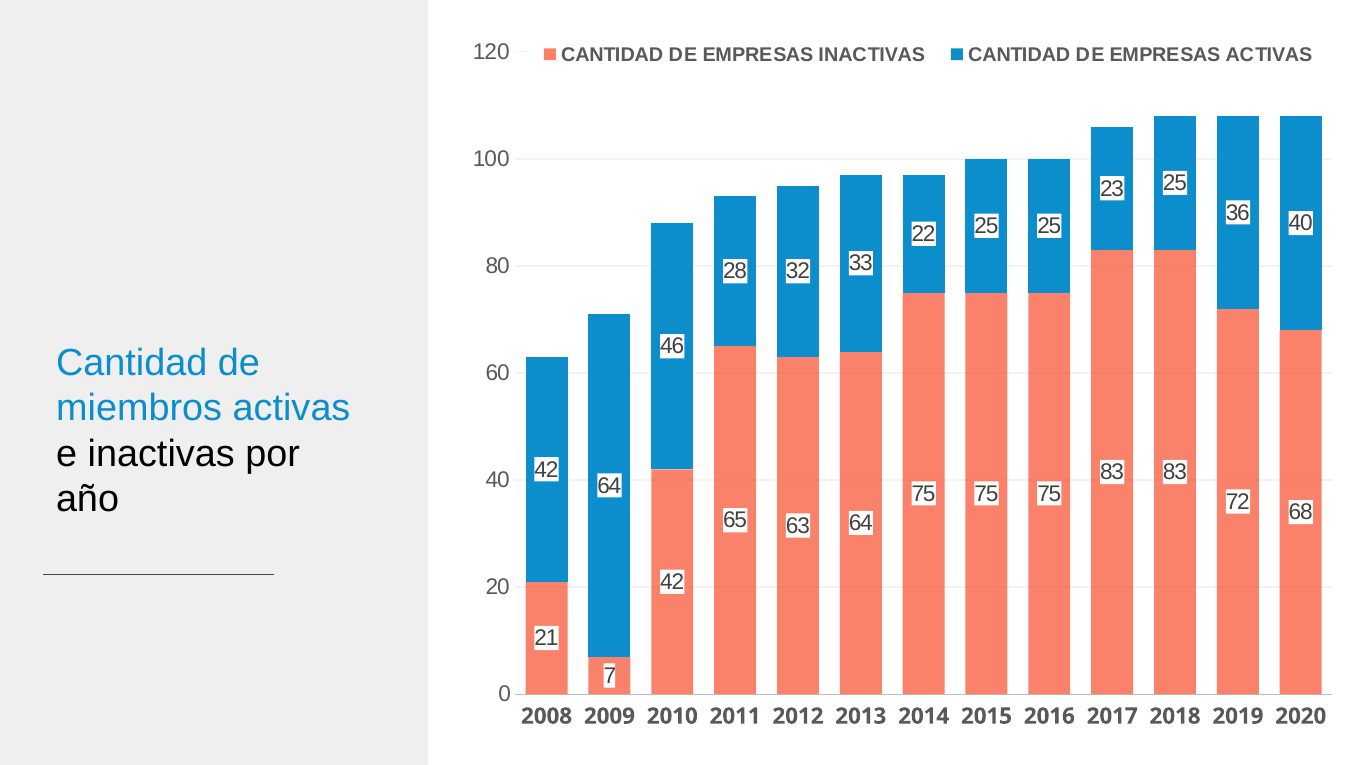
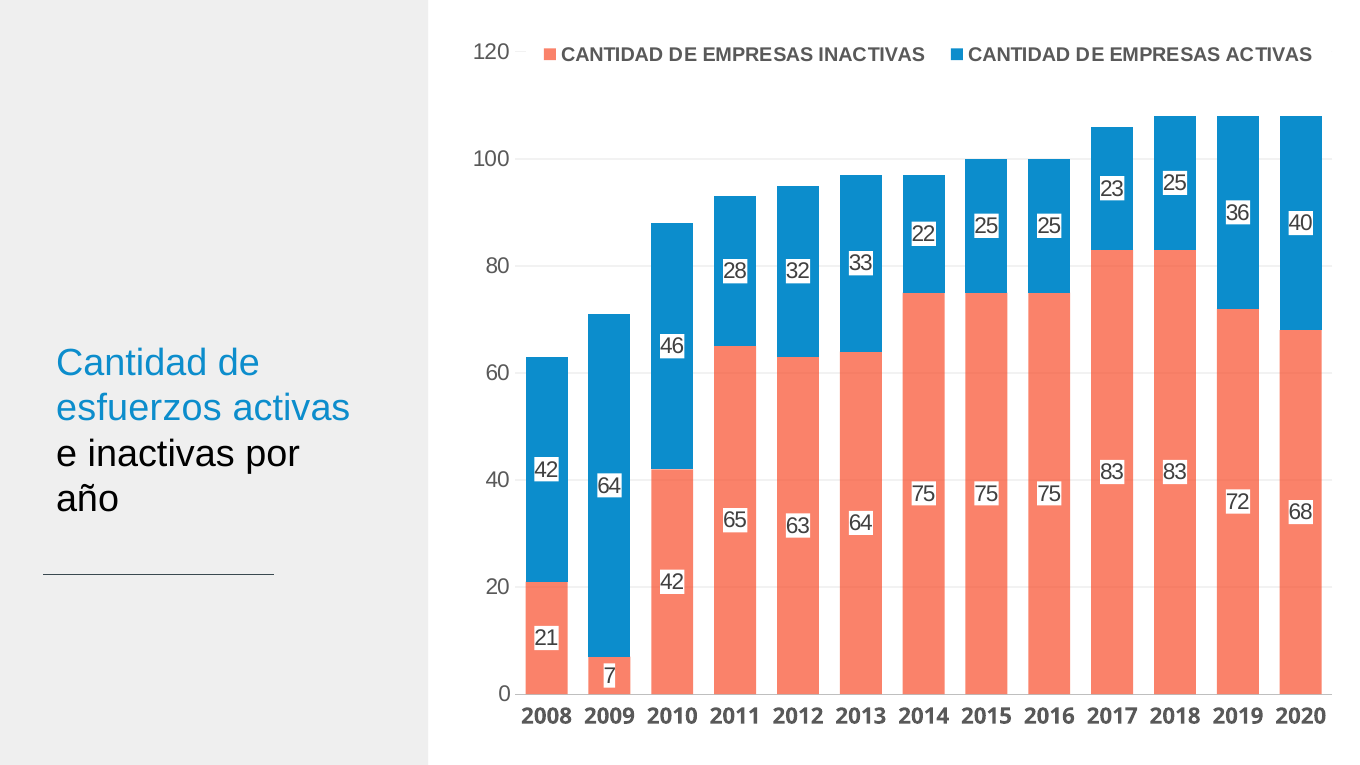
miembros: miembros -> esfuerzos
